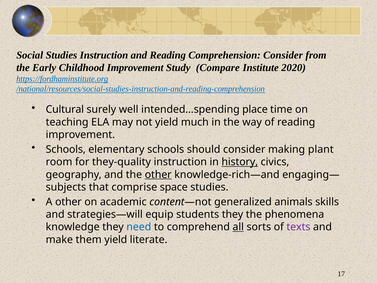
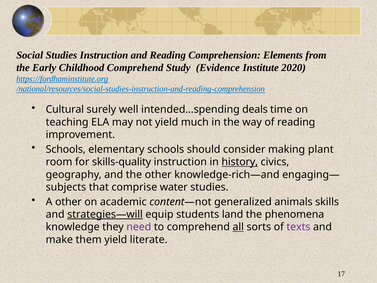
Comprehension Consider: Consider -> Elements
Childhood Improvement: Improvement -> Comprehend
Compare: Compare -> Evidence
place: place -> deals
they-quality: they-quality -> skills-quality
other at (158, 174) underline: present -> none
space: space -> water
strategies—will underline: none -> present
students they: they -> land
need colour: blue -> purple
